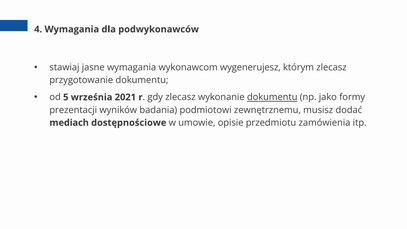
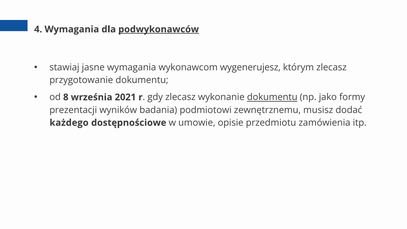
podwykonawców underline: none -> present
5: 5 -> 8
mediach: mediach -> każdego
